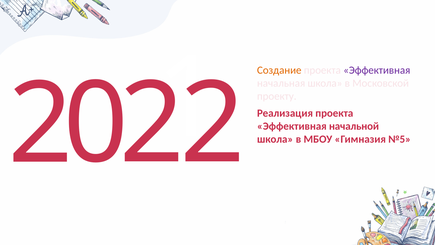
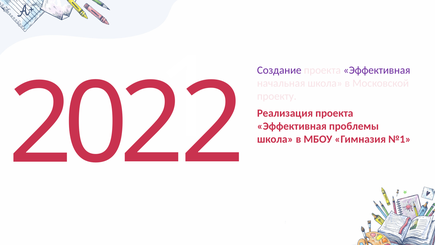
Создание colour: orange -> purple
начальной: начальной -> проблемы
№5: №5 -> №1
